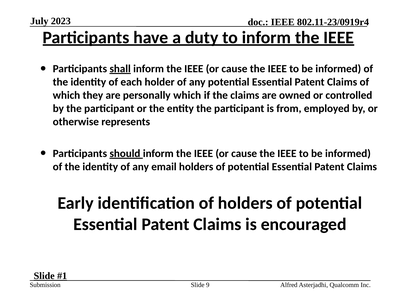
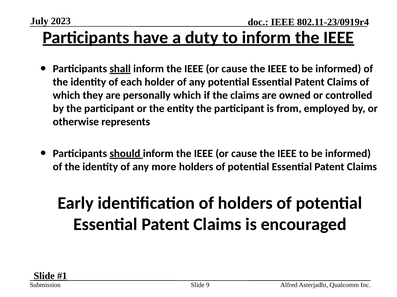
email: email -> more
